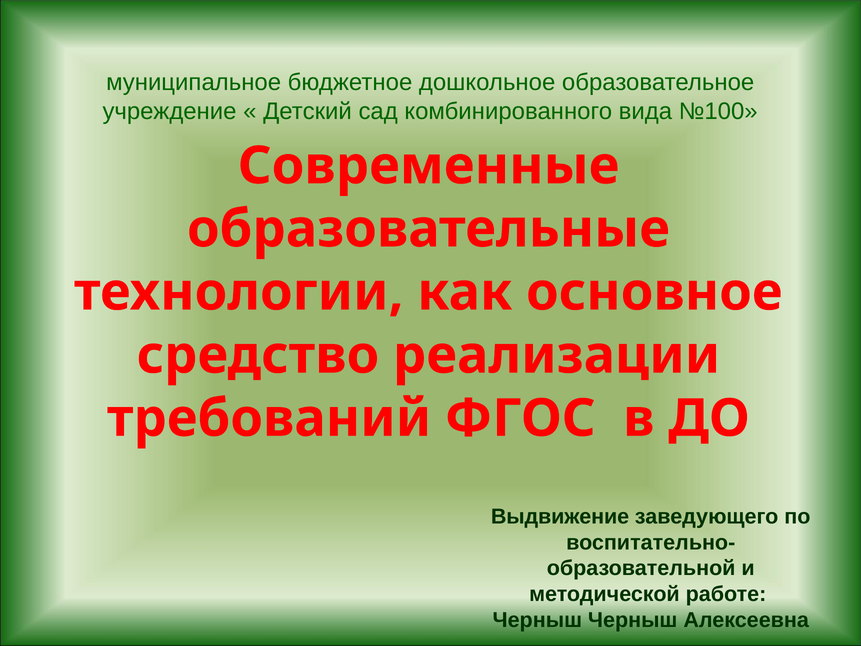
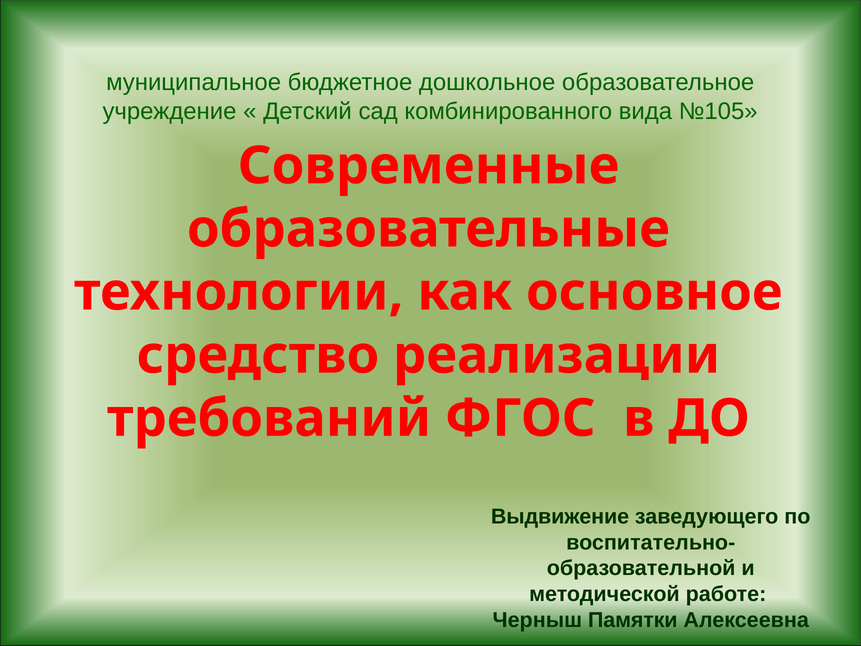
№100: №100 -> №105
Черныш Черныш: Черныш -> Памятки
